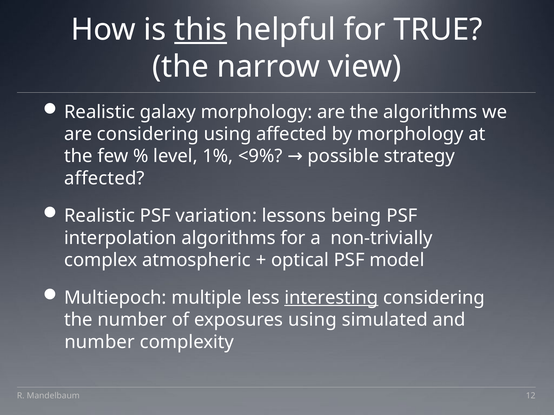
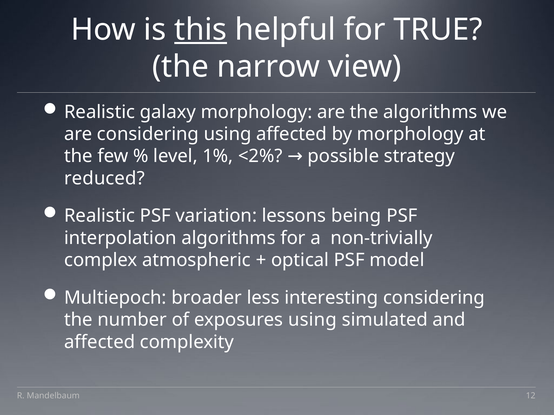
<9%: <9% -> <2%
affected at (104, 179): affected -> reduced
multiple: multiple -> broader
interesting underline: present -> none
number at (100, 342): number -> affected
